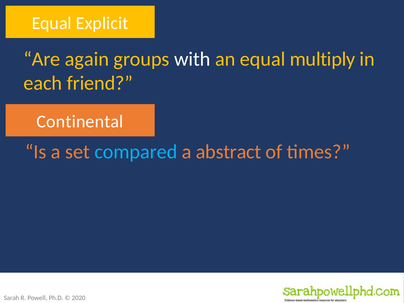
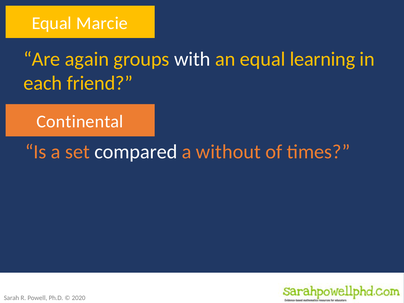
Explicit: Explicit -> Marcie
multiply: multiply -> learning
compared colour: light blue -> white
abstract: abstract -> without
